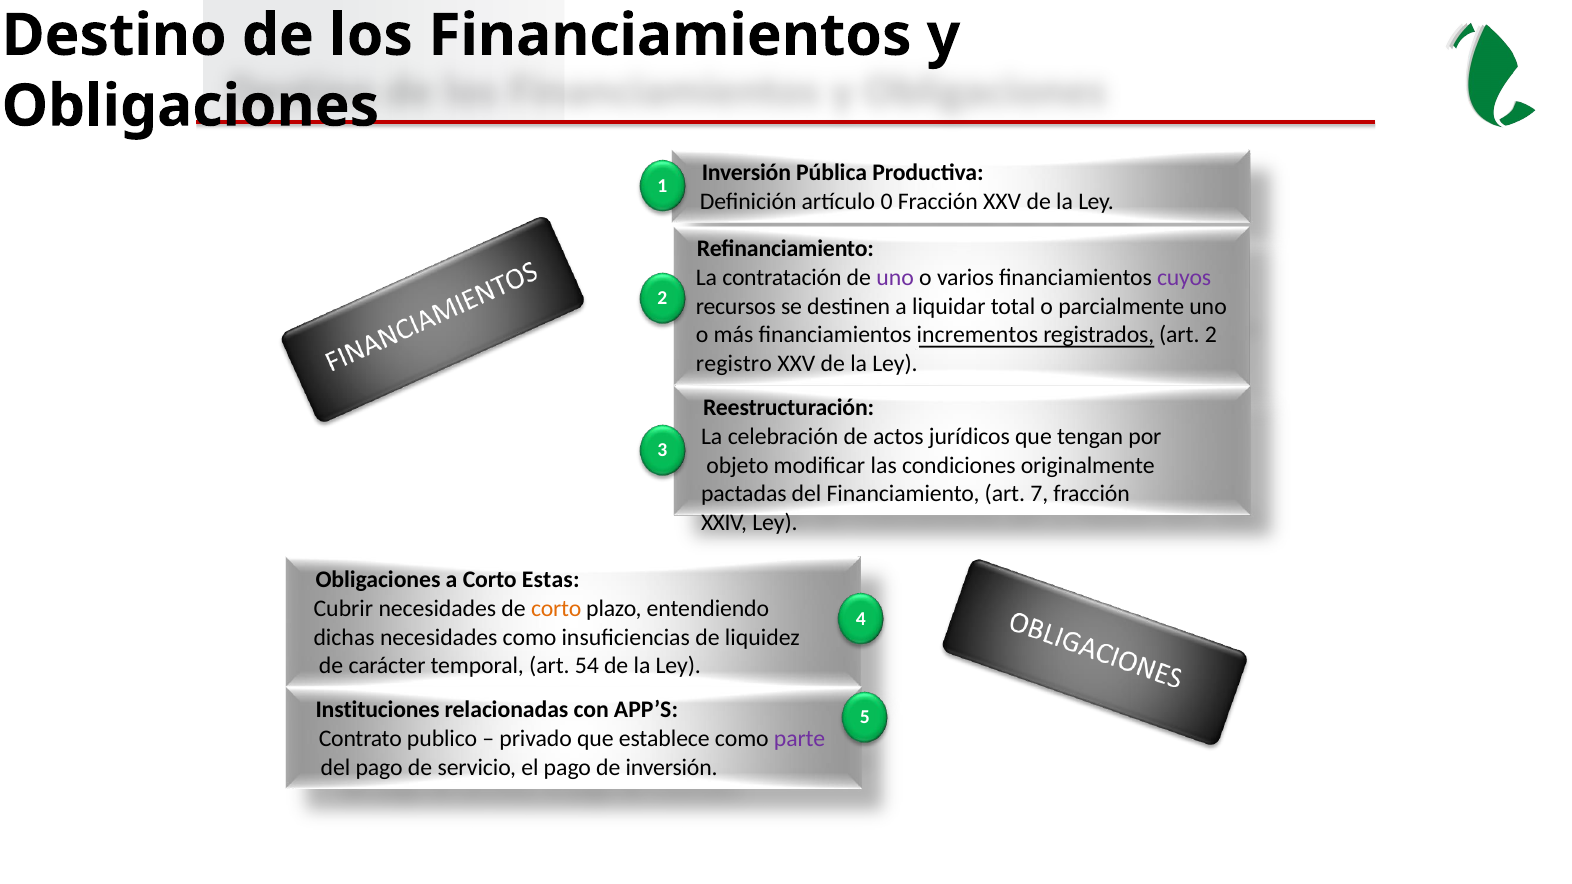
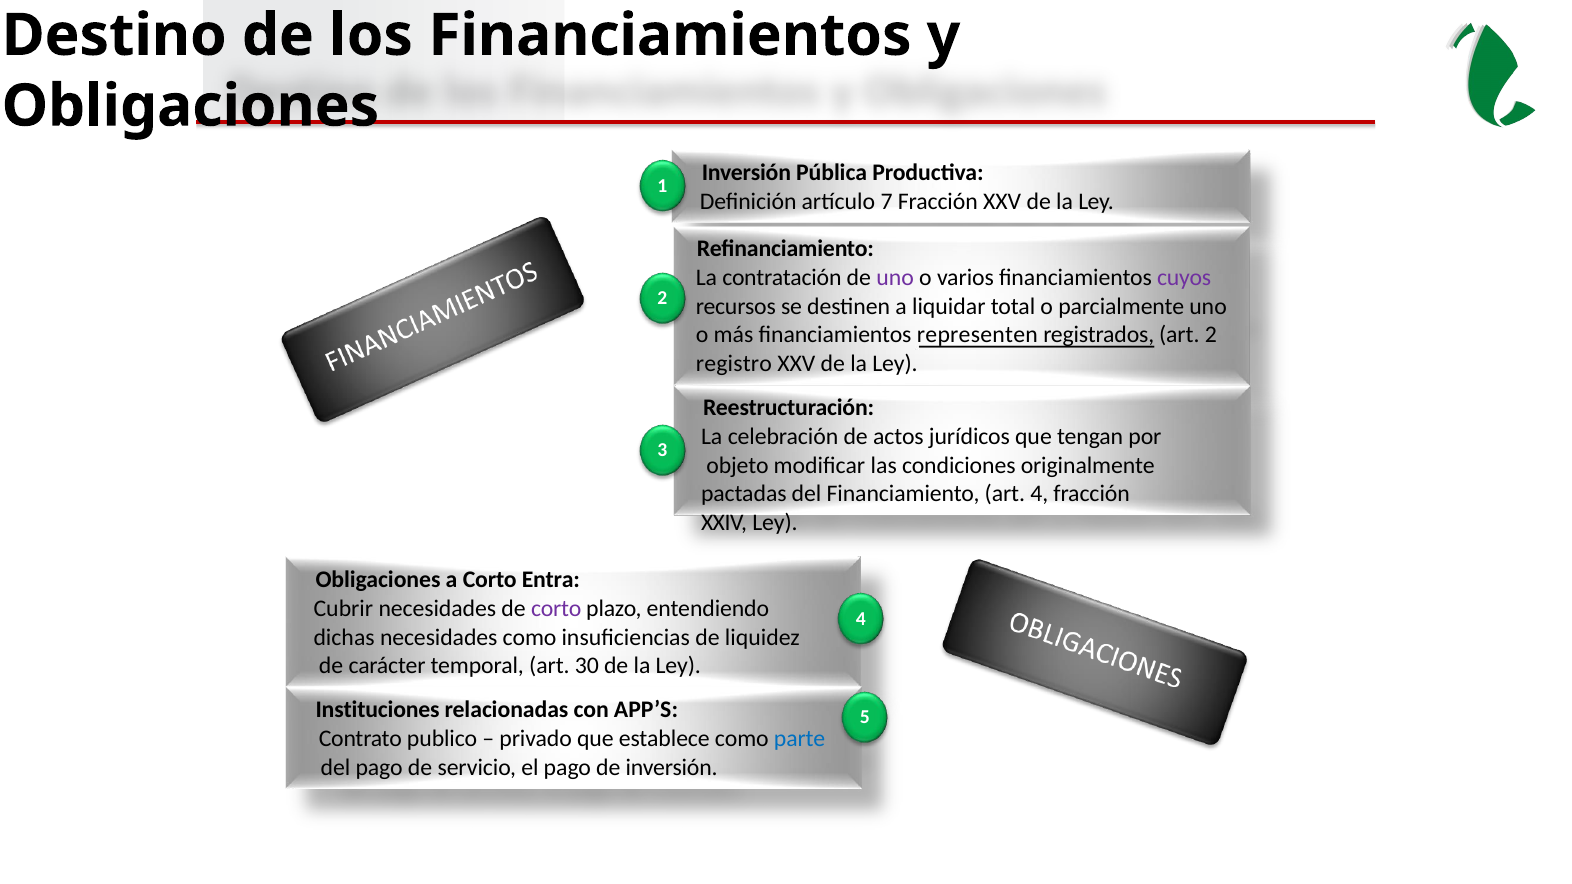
0: 0 -> 7
incrementos: incrementos -> representen
art 7: 7 -> 4
Estas: Estas -> Entra
corto at (556, 609) colour: orange -> purple
54: 54 -> 30
parte colour: purple -> blue
